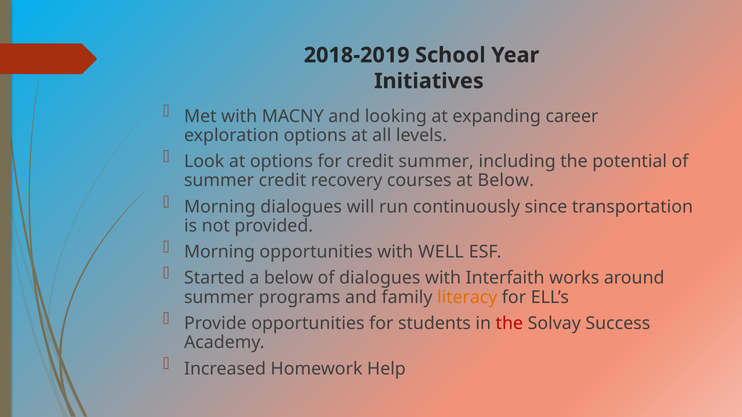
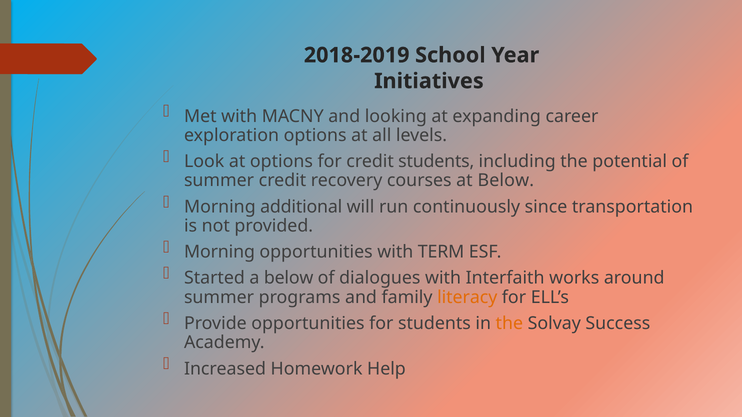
credit summer: summer -> students
Morning dialogues: dialogues -> additional
WELL: WELL -> TERM
the at (509, 324) colour: red -> orange
